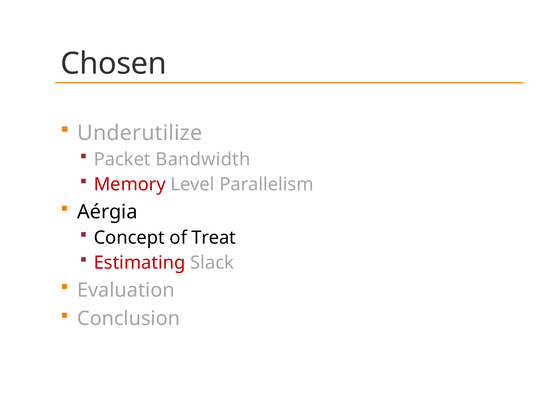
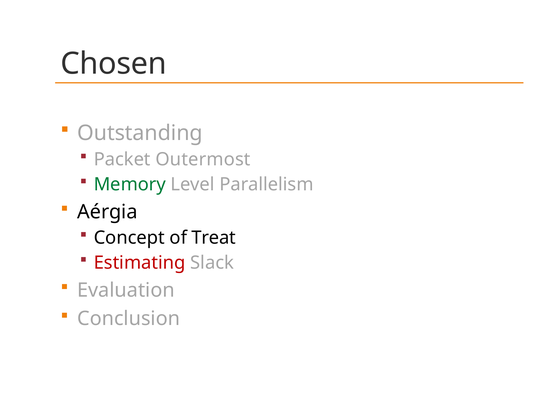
Underutilize: Underutilize -> Outstanding
Bandwidth: Bandwidth -> Outermost
Memory colour: red -> green
